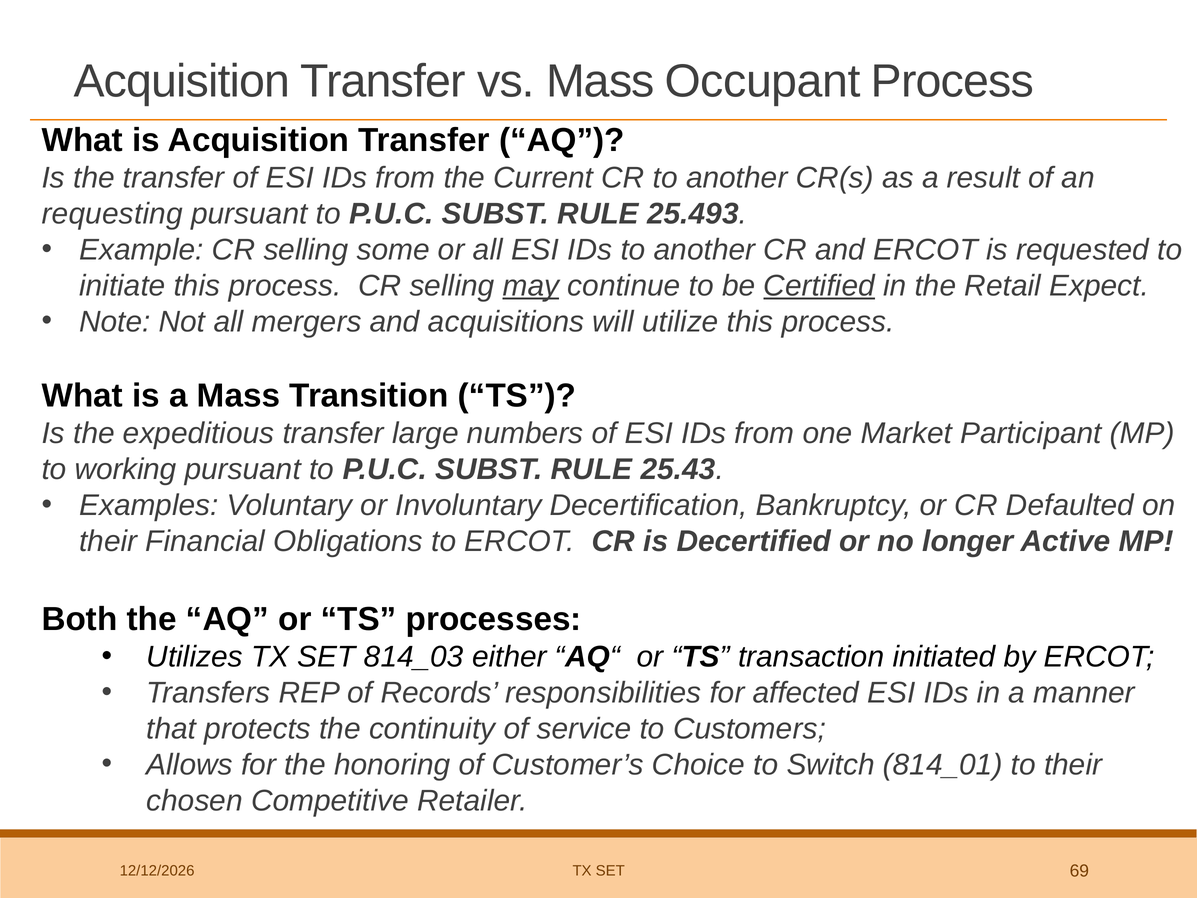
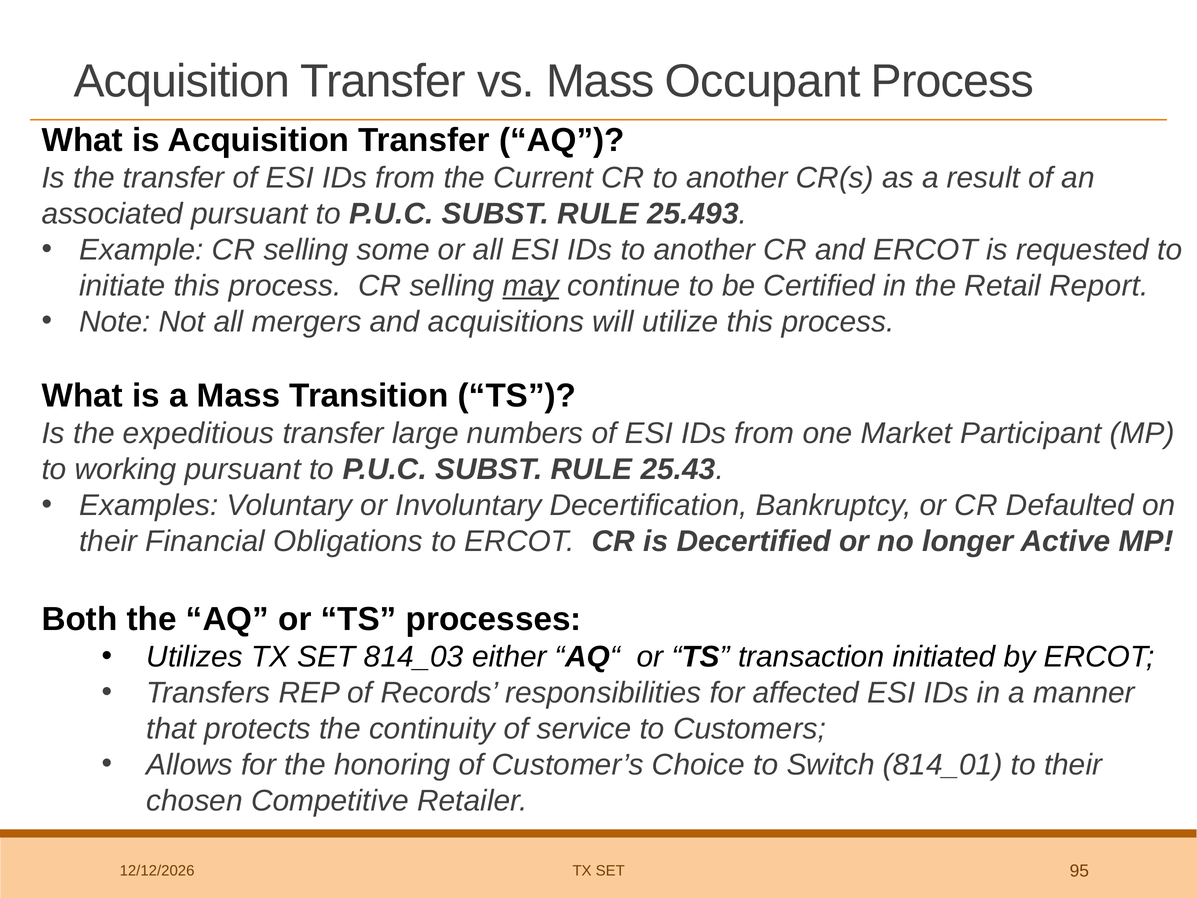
requesting: requesting -> associated
Certified underline: present -> none
Expect: Expect -> Report
69: 69 -> 95
